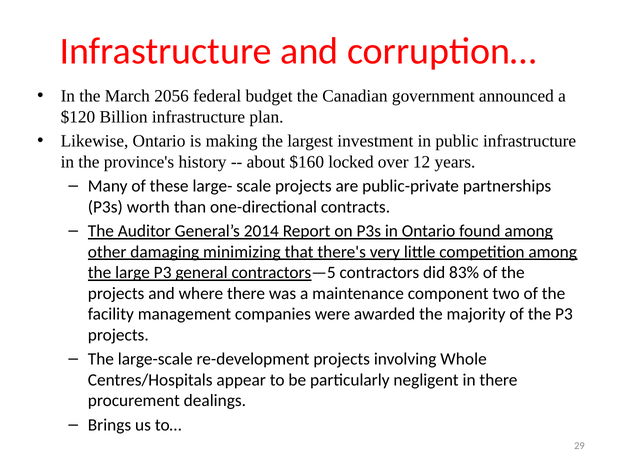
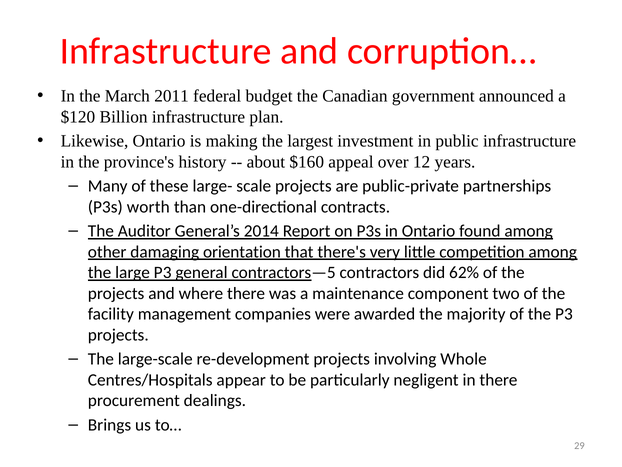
2056: 2056 -> 2011
locked: locked -> appeal
minimizing: minimizing -> orientation
83%: 83% -> 62%
